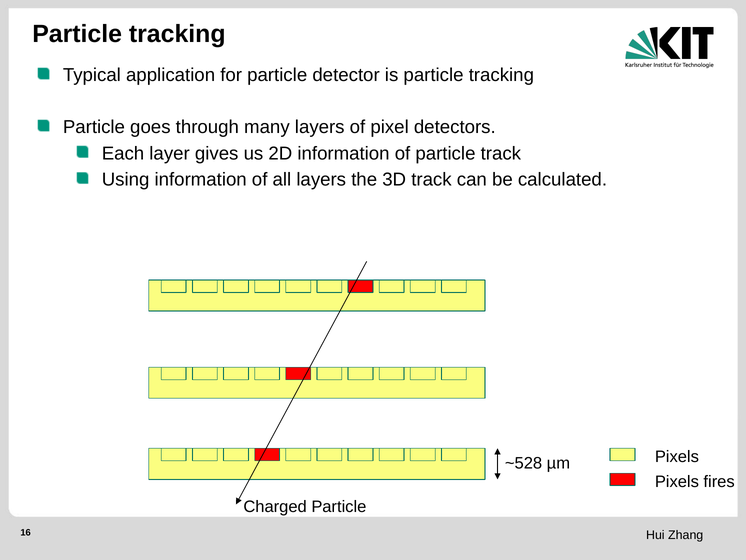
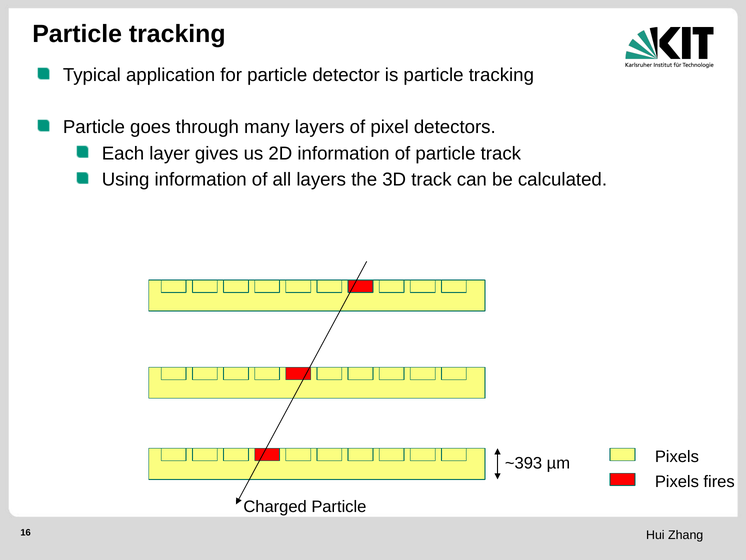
~528: ~528 -> ~393
